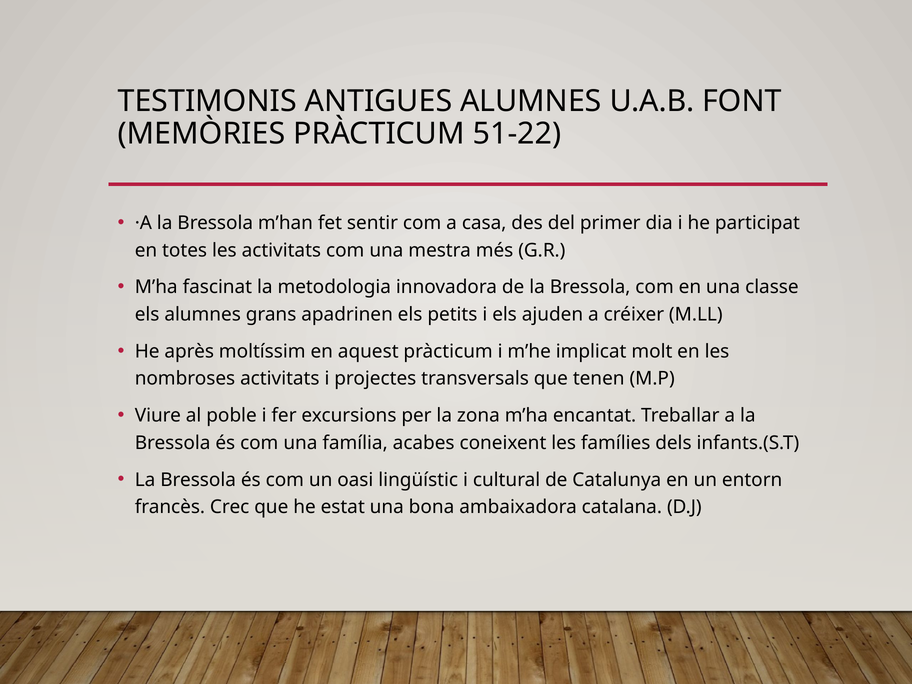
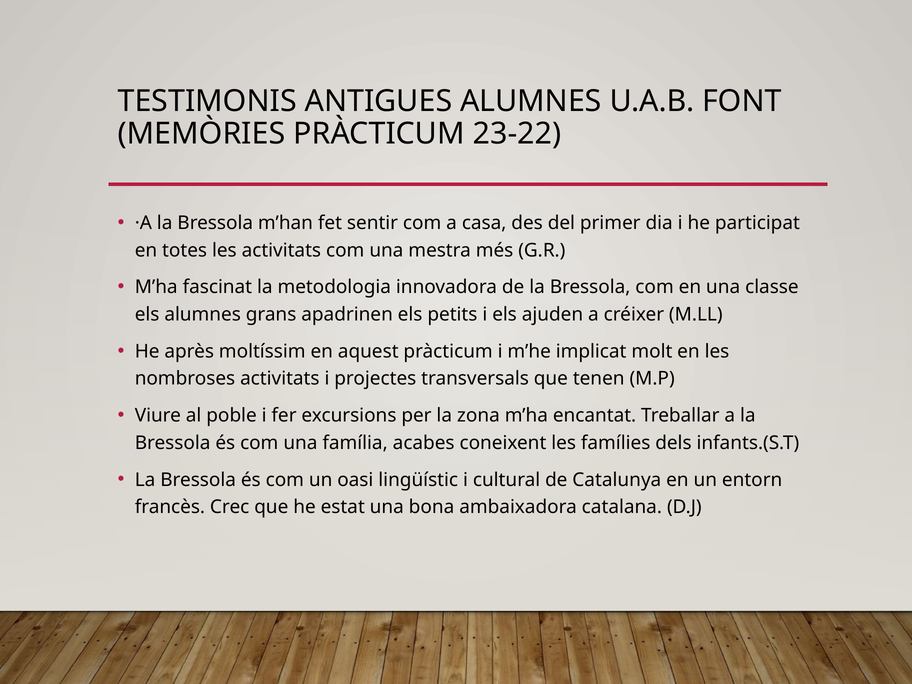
51-22: 51-22 -> 23-22
